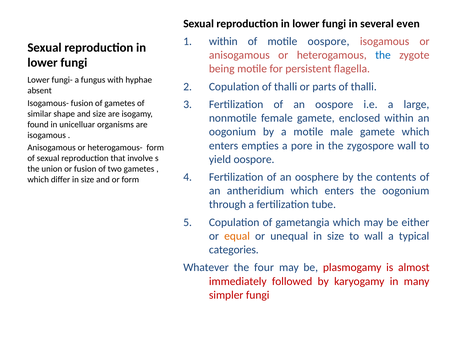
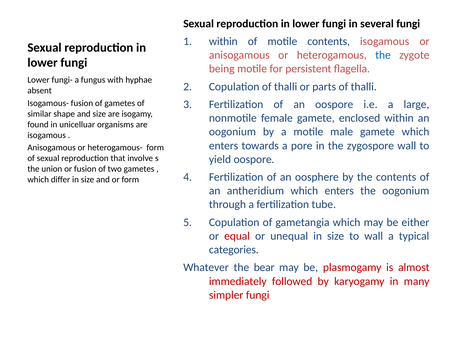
several even: even -> fungi
motile oospore: oospore -> contents
empties: empties -> towards
equal colour: orange -> red
four: four -> bear
